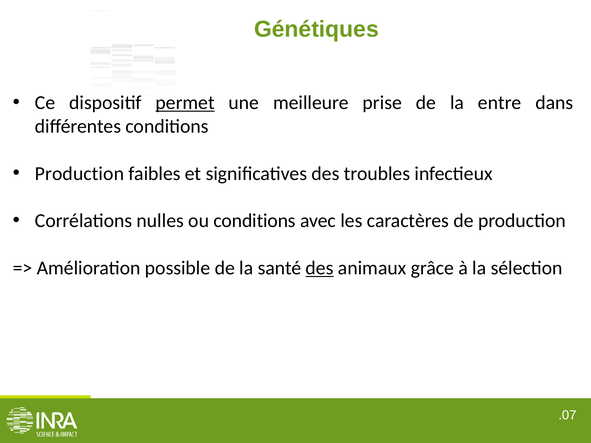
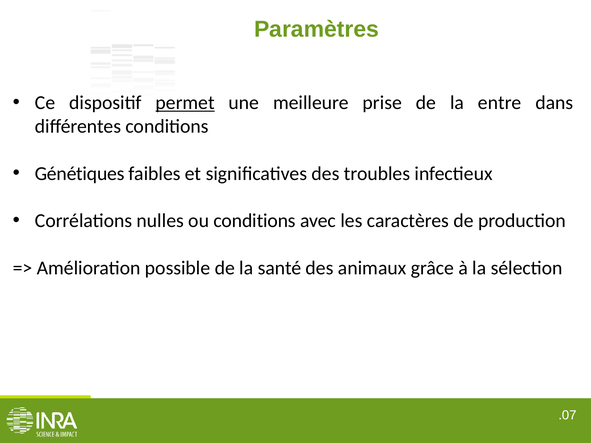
Génétiques: Génétiques -> Paramètres
Production at (79, 174): Production -> Génétiques
des at (320, 268) underline: present -> none
